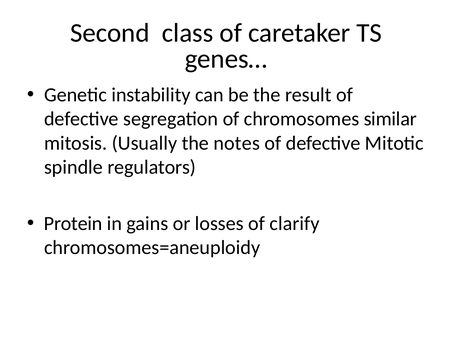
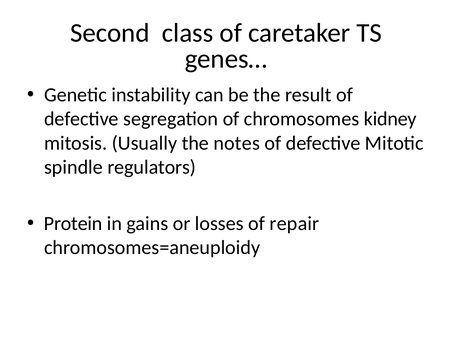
similar: similar -> kidney
clarify: clarify -> repair
